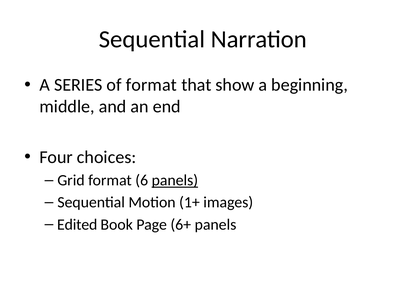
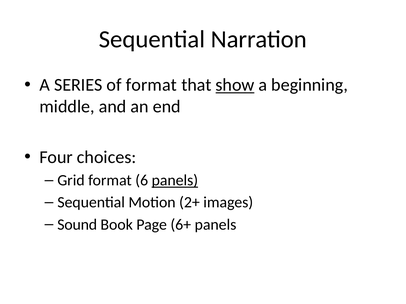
show underline: none -> present
1+: 1+ -> 2+
Edited: Edited -> Sound
